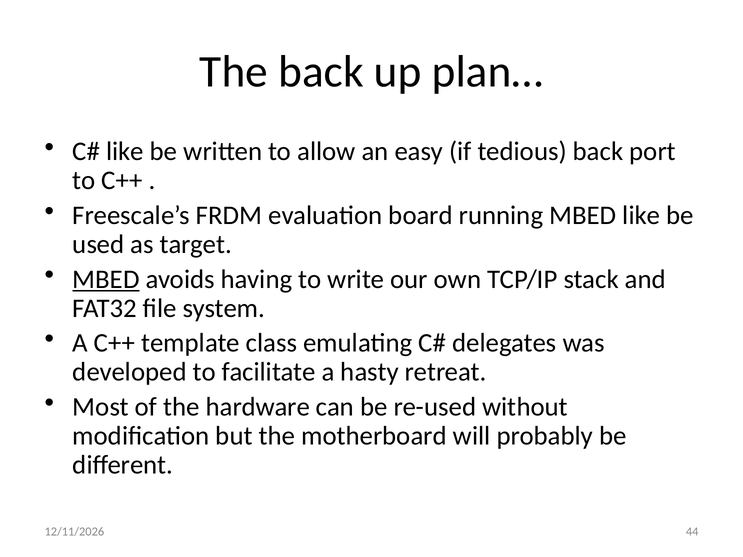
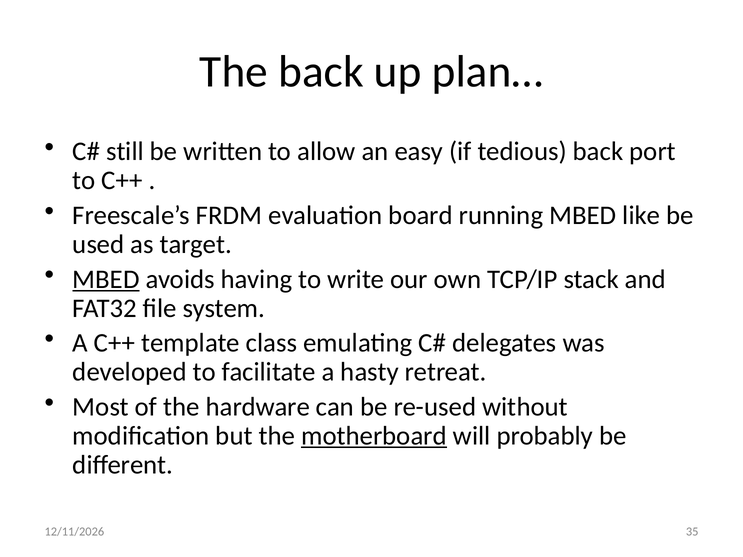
like at (125, 152): like -> still
motherboard underline: none -> present
44: 44 -> 35
